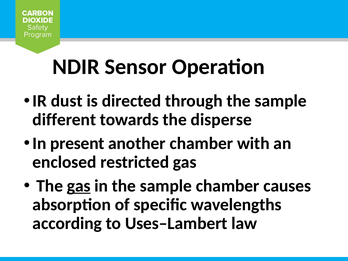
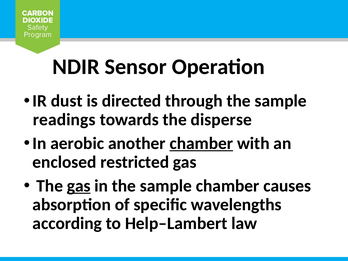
different: different -> readings
present: present -> aerobic
chamber at (201, 143) underline: none -> present
Uses–Lambert: Uses–Lambert -> Help–Lambert
